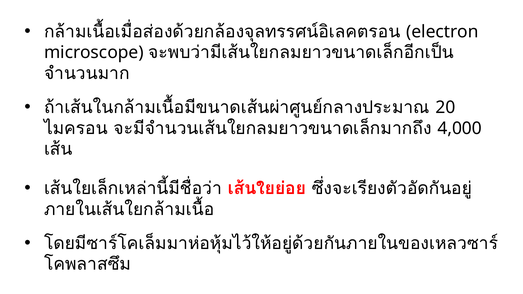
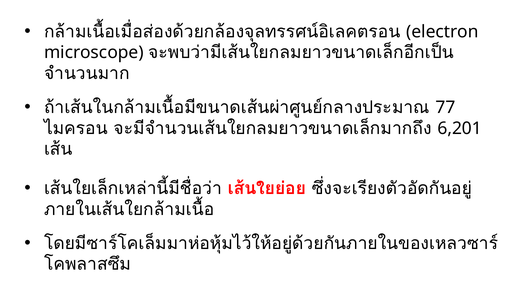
20: 20 -> 77
4,000: 4,000 -> 6,201
